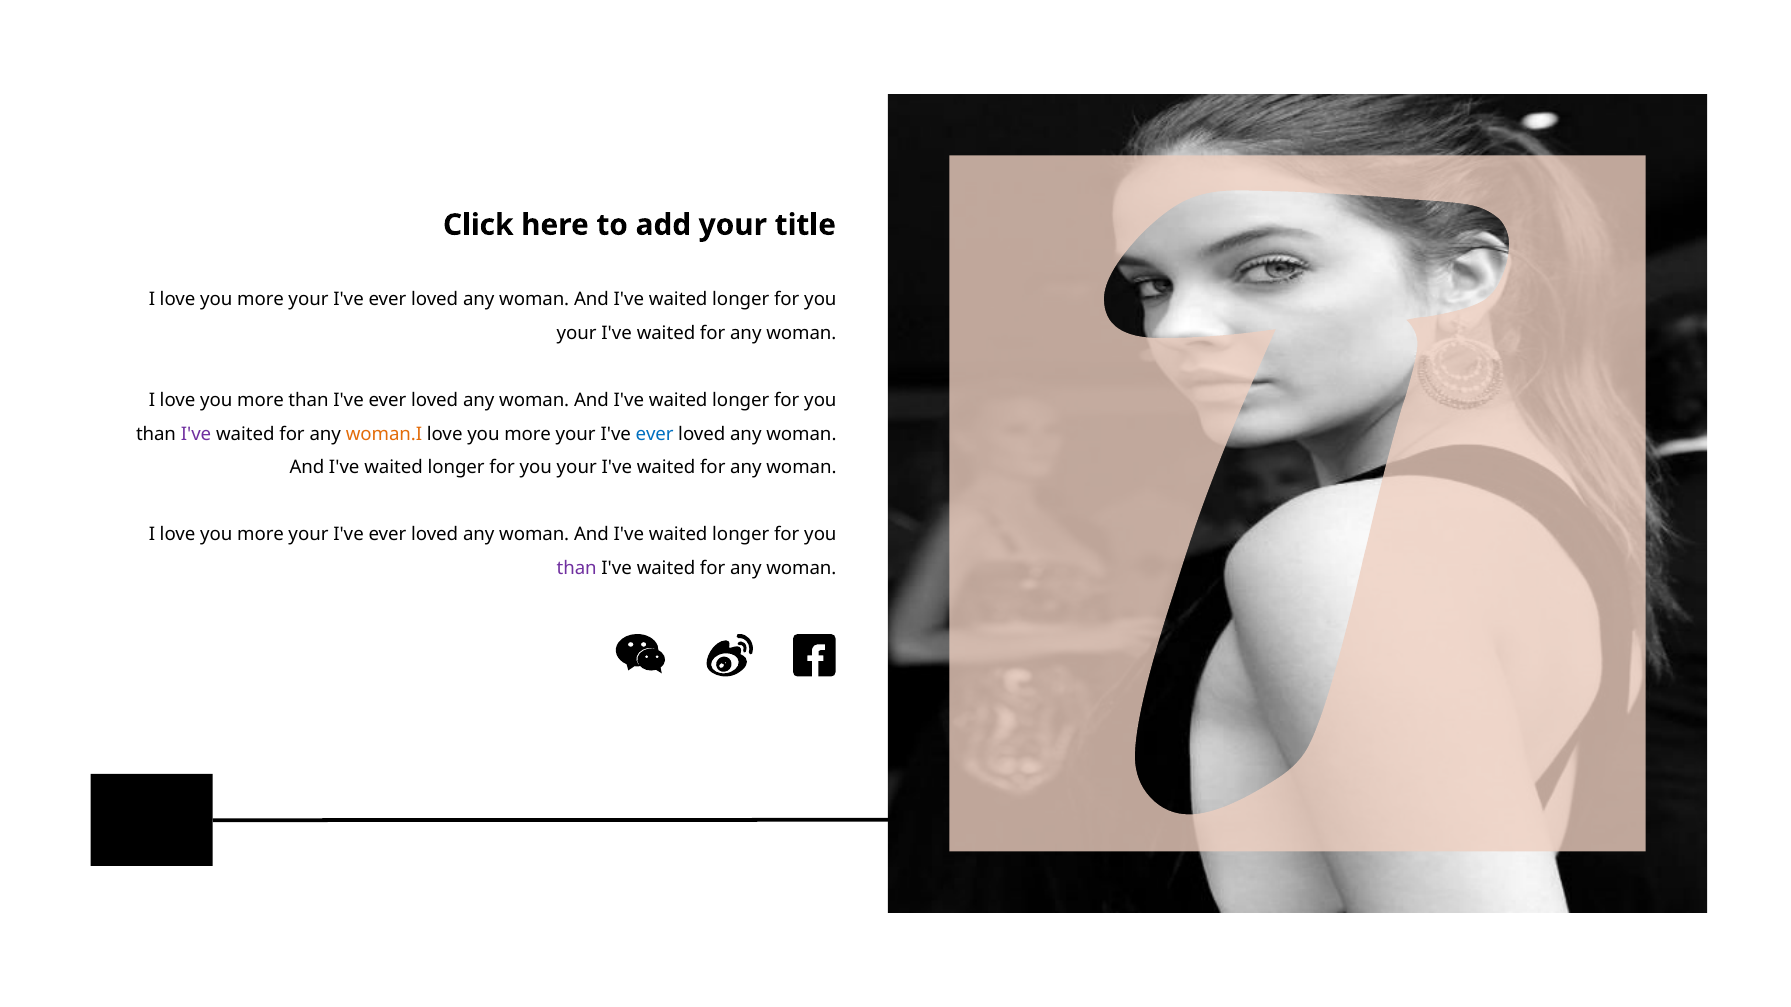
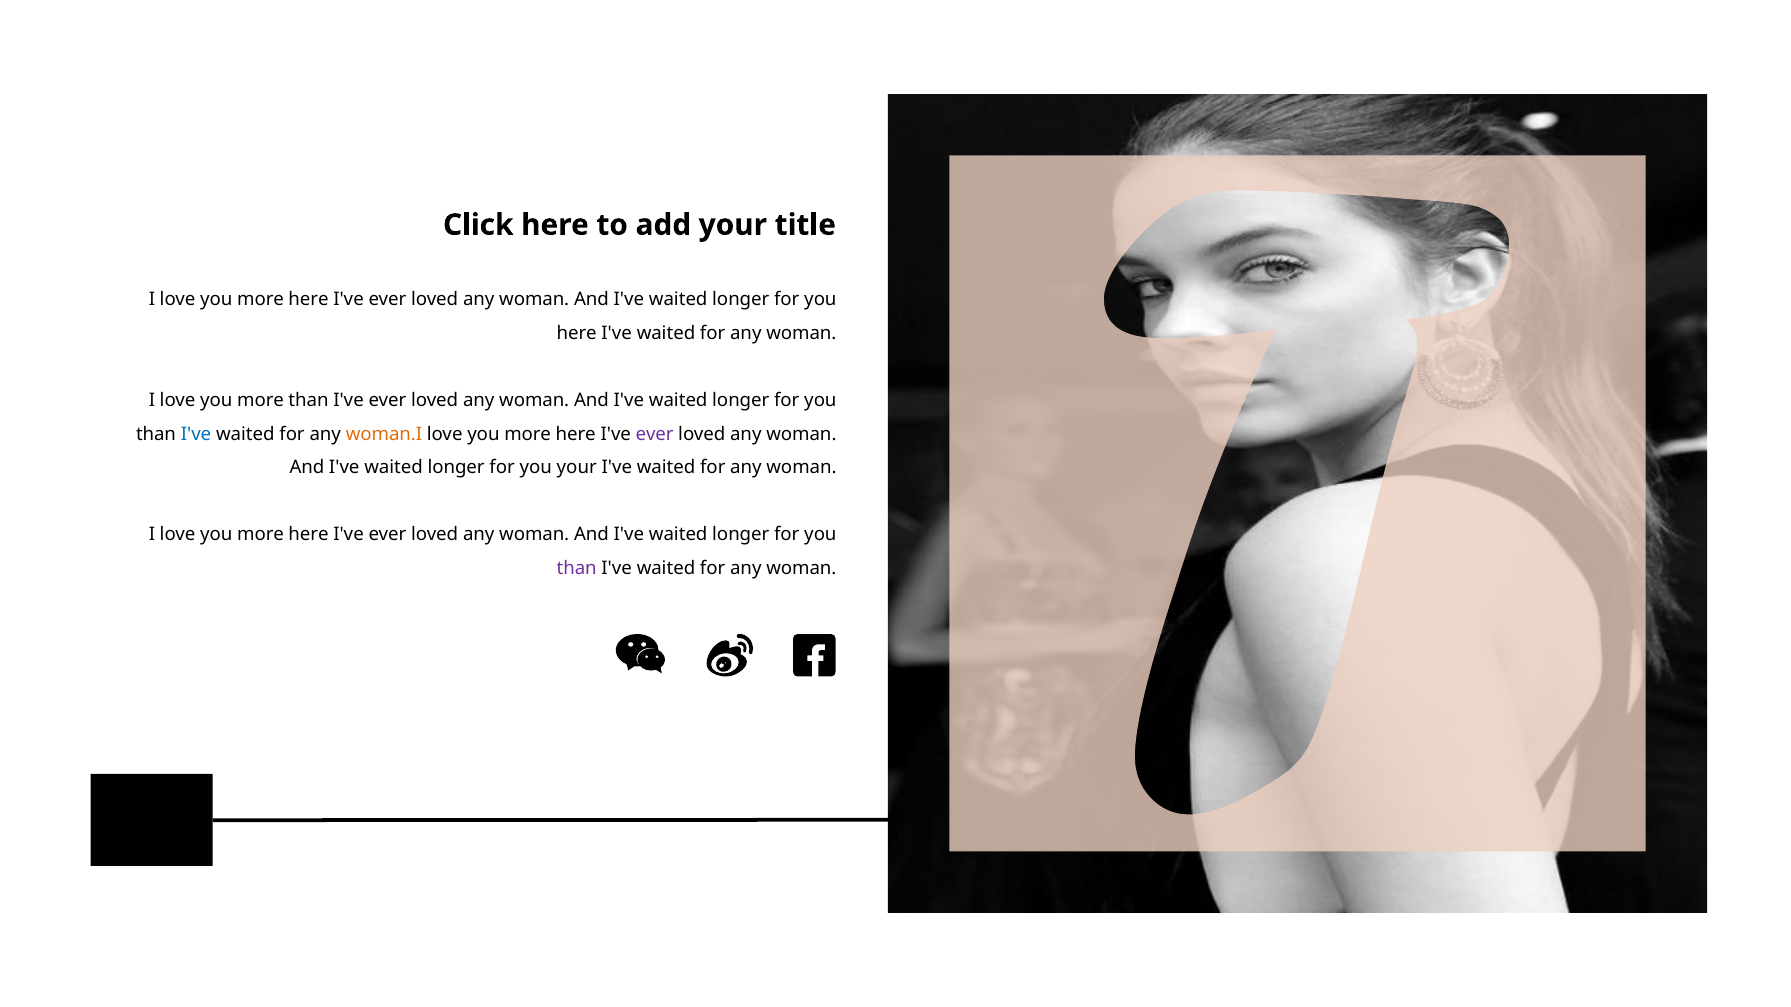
your at (309, 300): your -> here
your at (577, 333): your -> here
I've at (196, 434) colour: purple -> blue
your at (576, 434): your -> here
ever at (655, 434) colour: blue -> purple
your at (309, 535): your -> here
